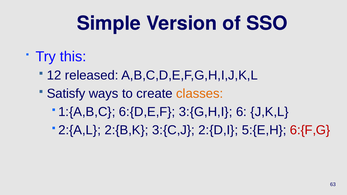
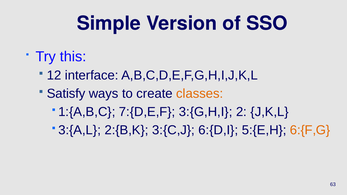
released: released -> interface
6:{D,E,F: 6:{D,E,F -> 7:{D,E,F
6: 6 -> 2
2:{A,L: 2:{A,L -> 3:{A,L
2:{D,I: 2:{D,I -> 6:{D,I
6:{F,G colour: red -> orange
